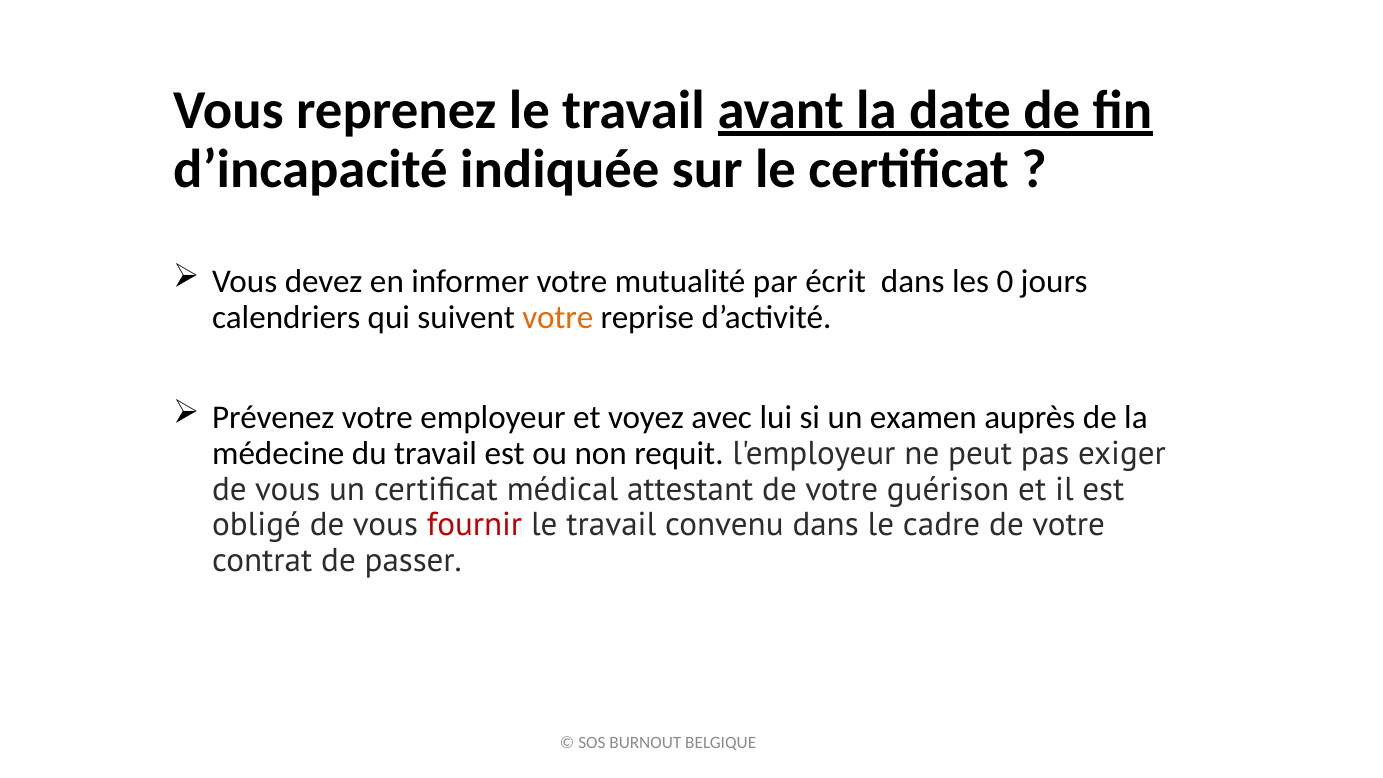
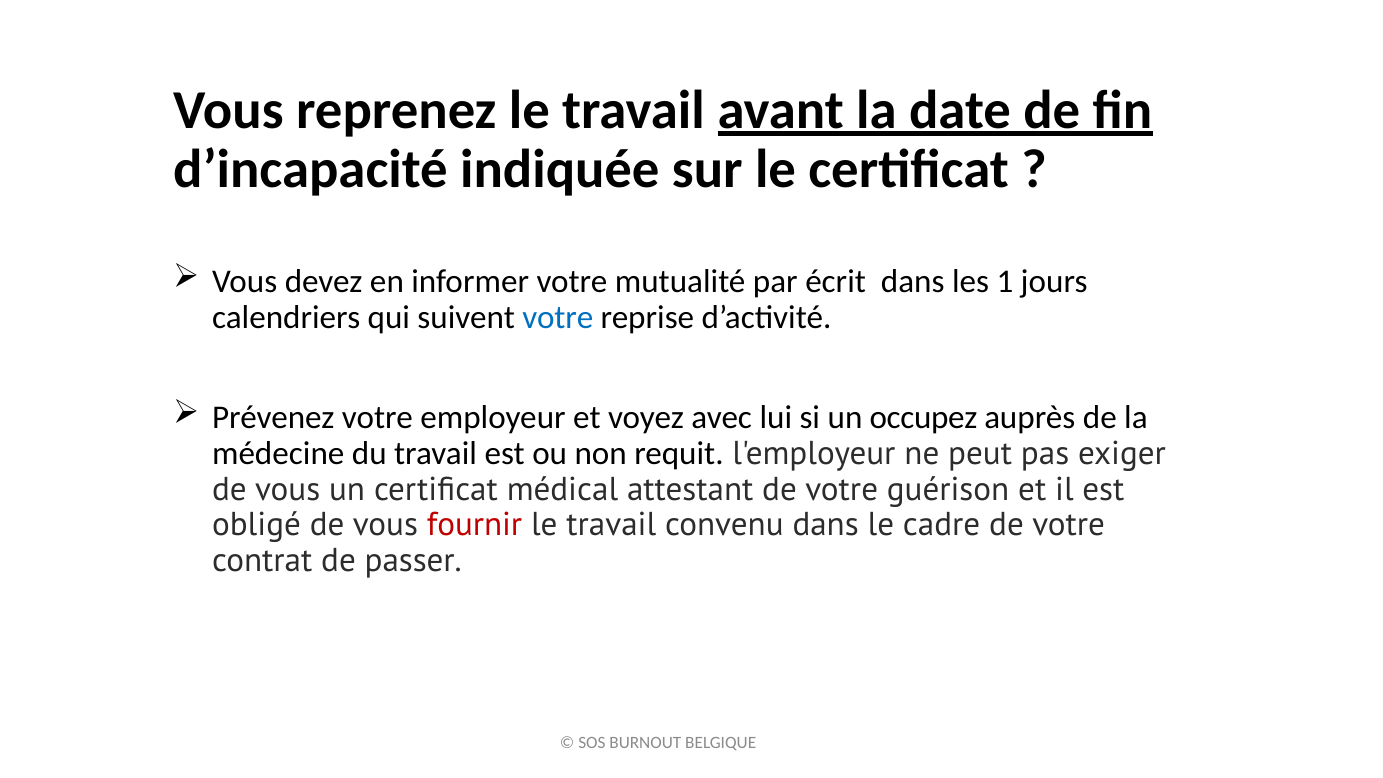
0: 0 -> 1
votre at (558, 317) colour: orange -> blue
examen: examen -> occupez
